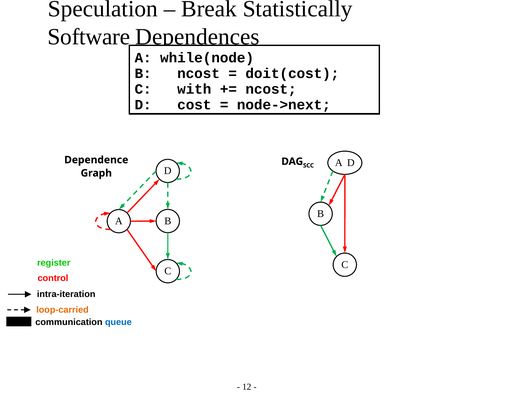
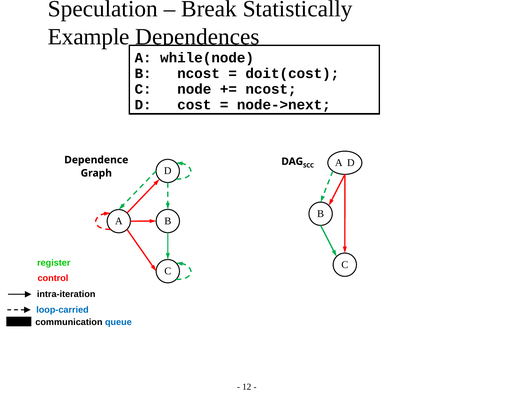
Software: Software -> Example
with: with -> node
loop-carried colour: orange -> blue
